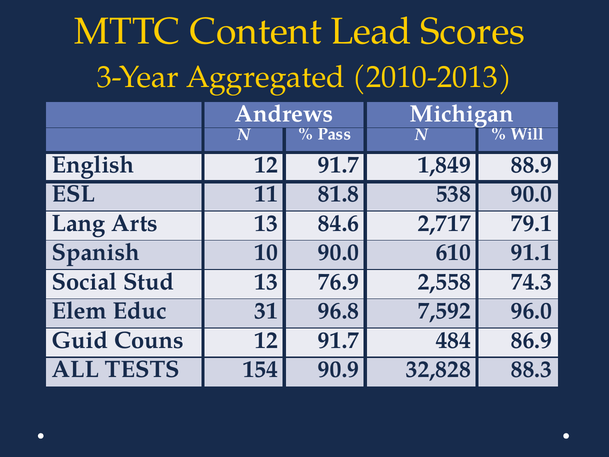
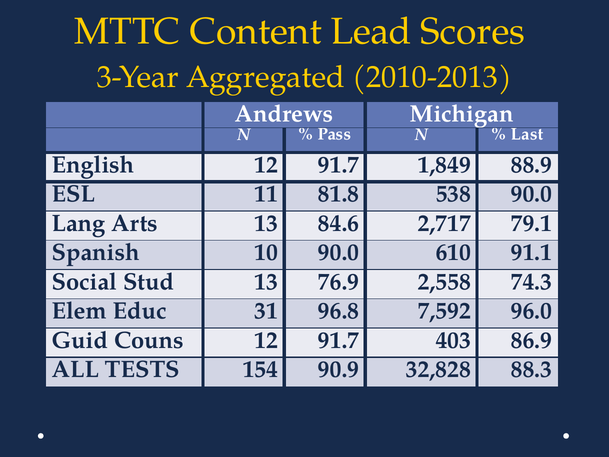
Will: Will -> Last
484: 484 -> 403
